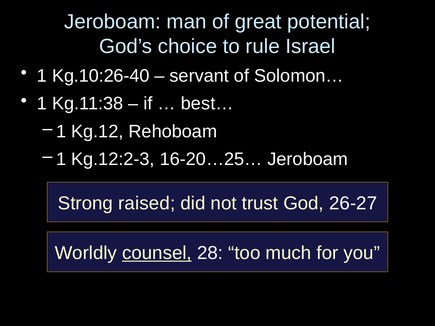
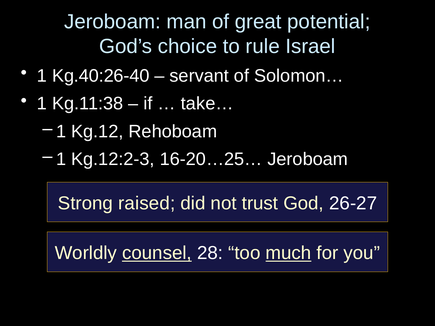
Kg.10:26-40: Kg.10:26-40 -> Kg.40:26-40
best…: best… -> take…
much underline: none -> present
